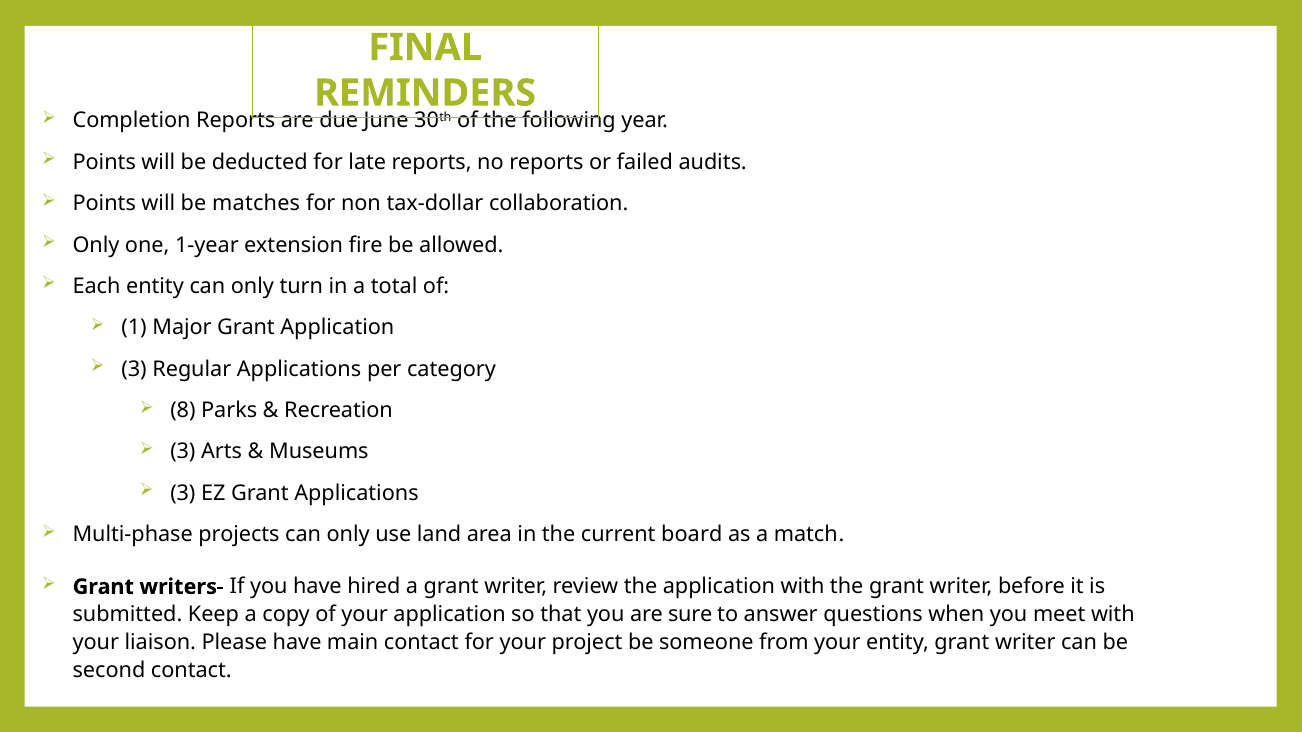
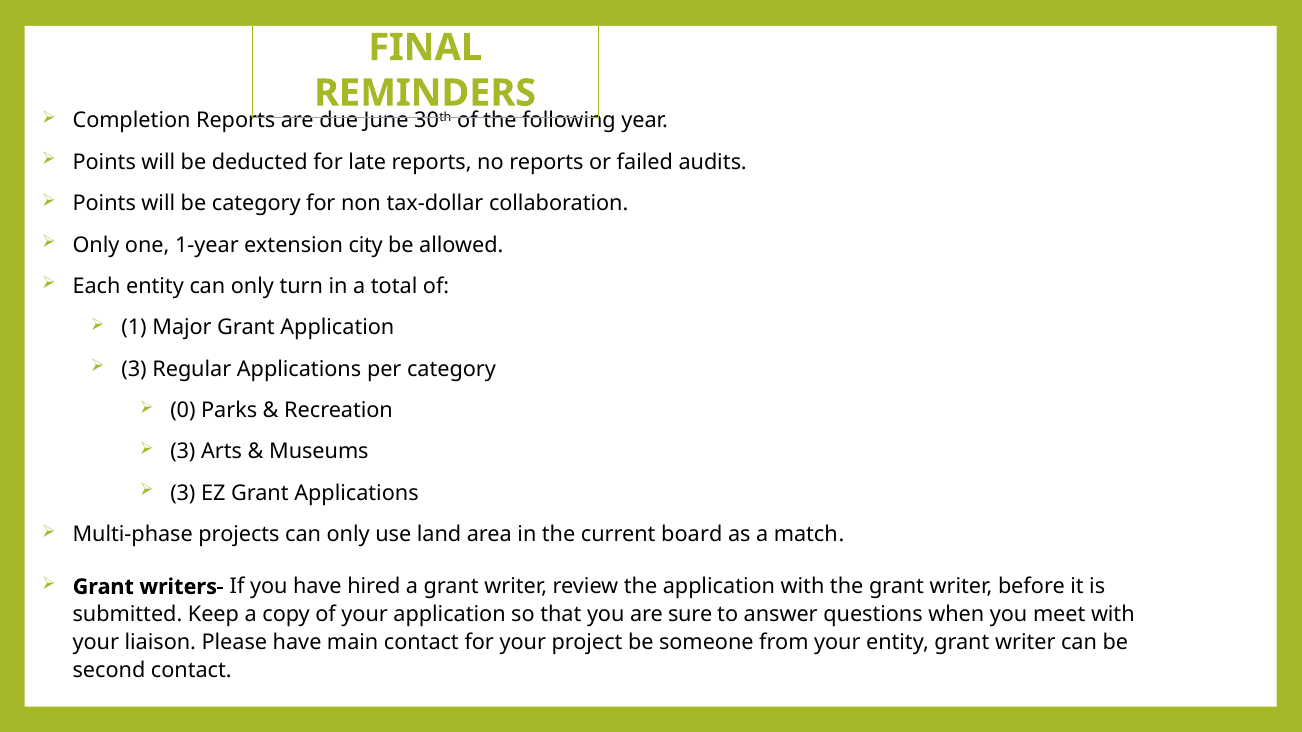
be matches: matches -> category
fire: fire -> city
8: 8 -> 0
